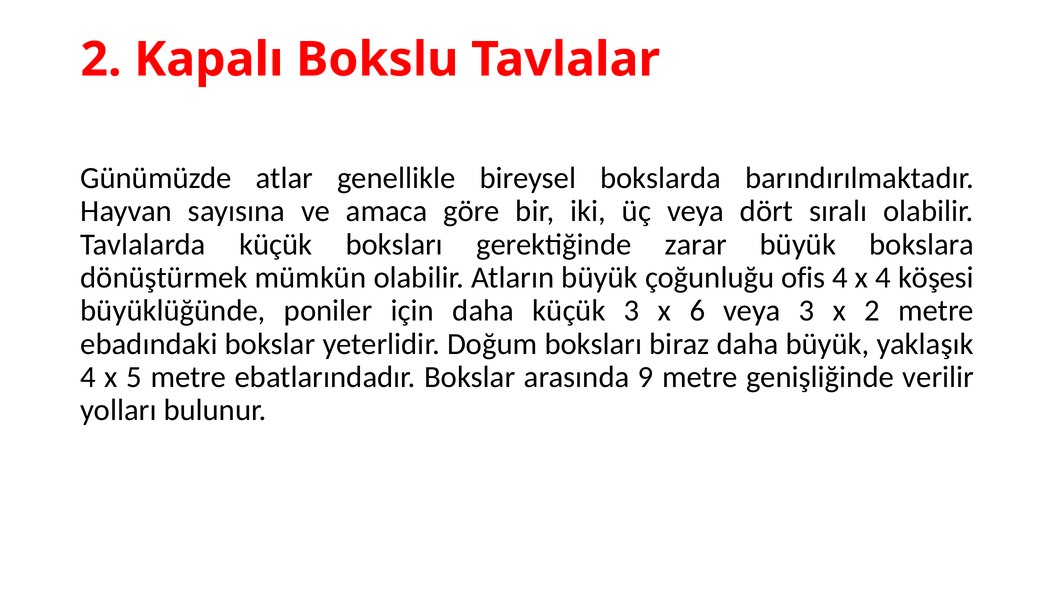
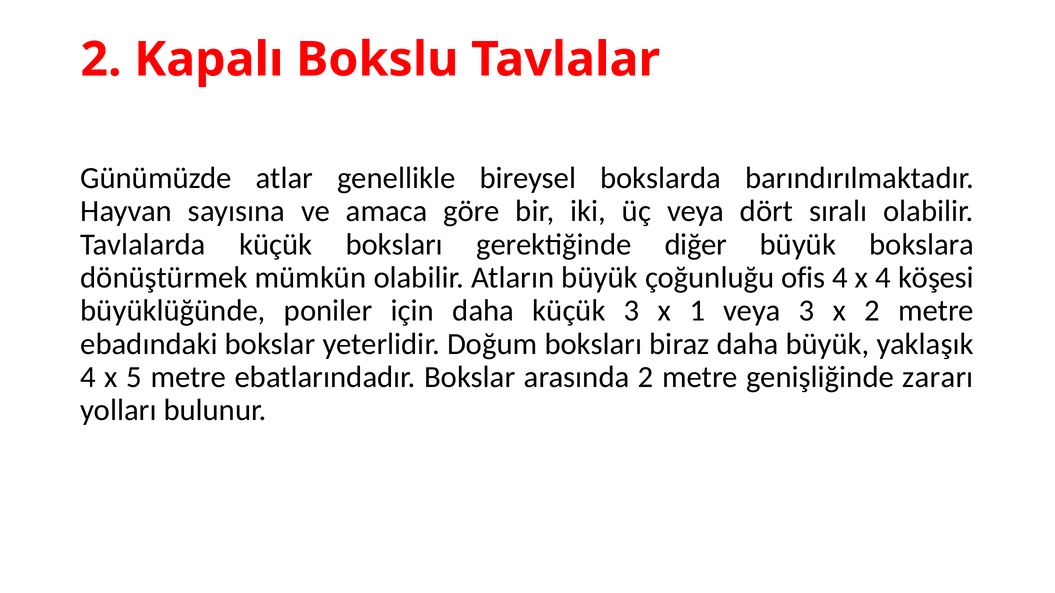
zarar: zarar -> diğer
6: 6 -> 1
arasında 9: 9 -> 2
verilir: verilir -> zararı
